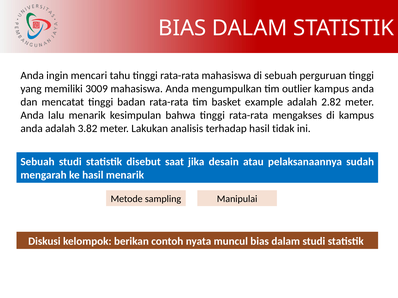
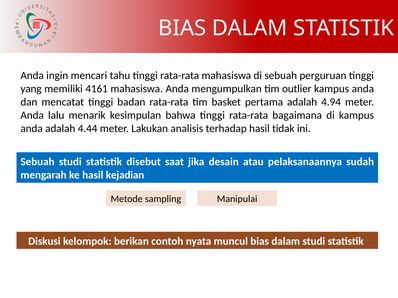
3009: 3009 -> 4161
example: example -> pertama
2.82: 2.82 -> 4.94
mengakses: mengakses -> bagaimana
3.82: 3.82 -> 4.44
hasil menarik: menarik -> kejadian
